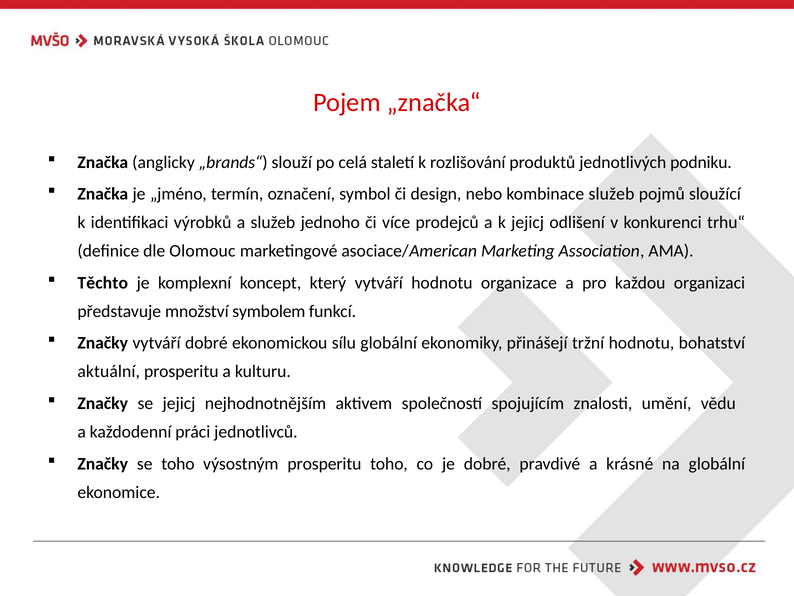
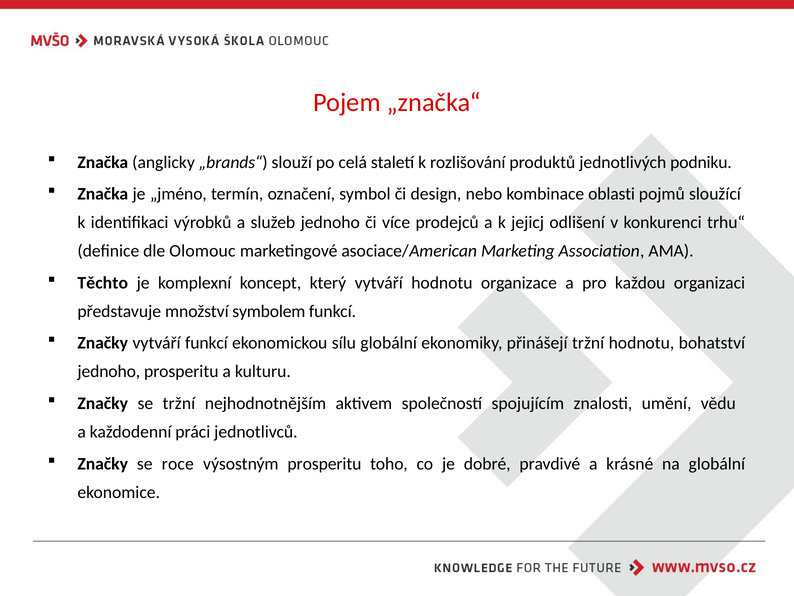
kombinace služeb: služeb -> oblasti
vytváří dobré: dobré -> funkcí
aktuální at (109, 371): aktuální -> jednoho
se jejicj: jejicj -> tržní
se toho: toho -> roce
